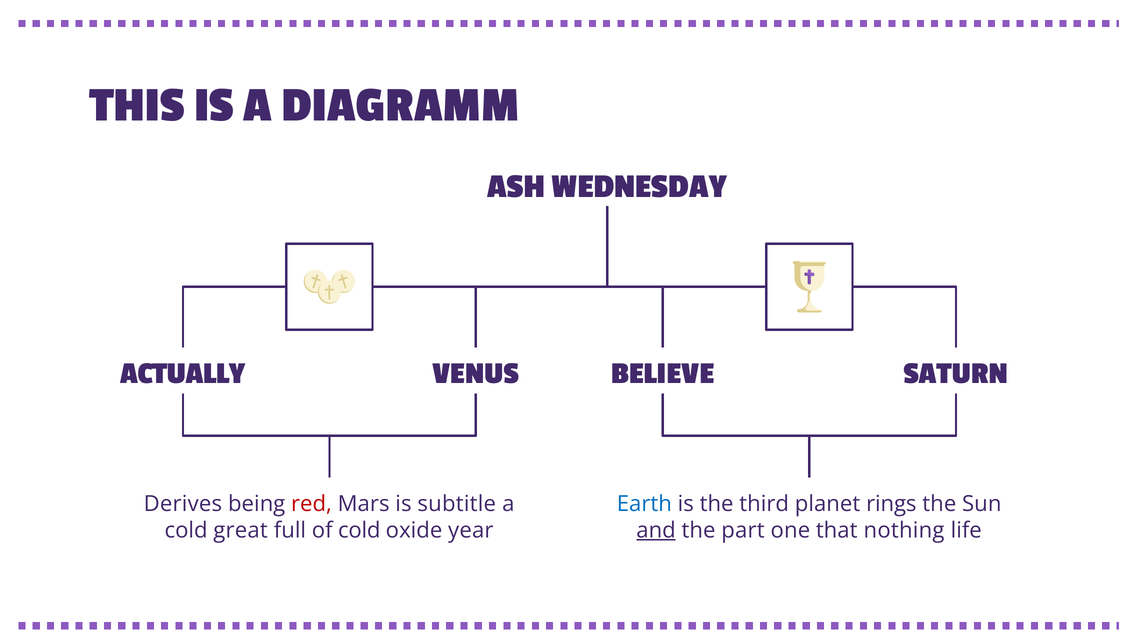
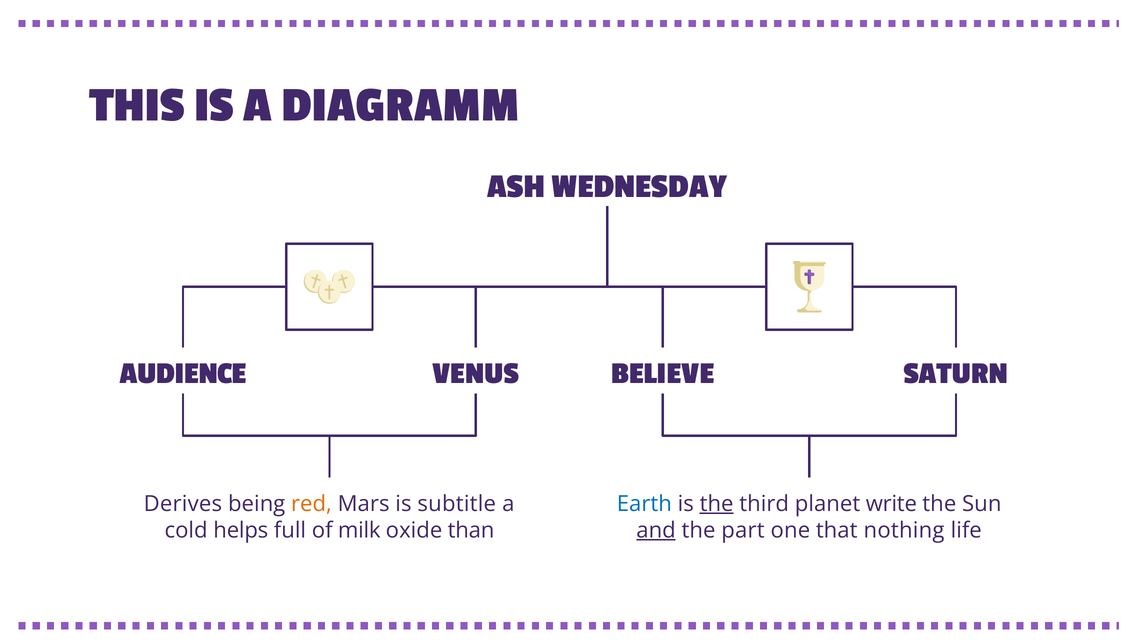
ACTUALLY: ACTUALLY -> AUDIENCE
red colour: red -> orange
the at (717, 504) underline: none -> present
rings: rings -> write
great: great -> helps
of cold: cold -> milk
year: year -> than
